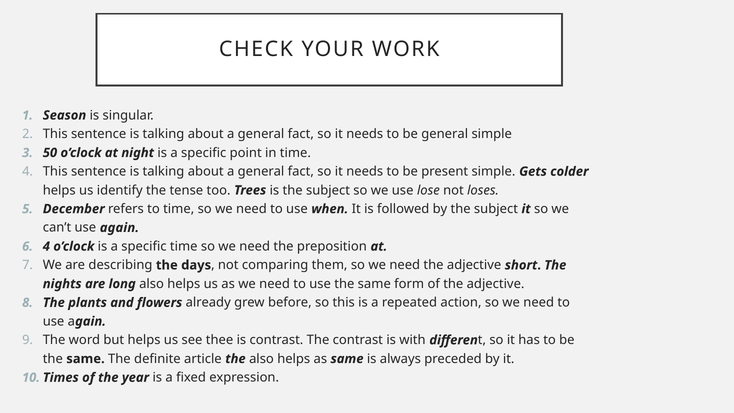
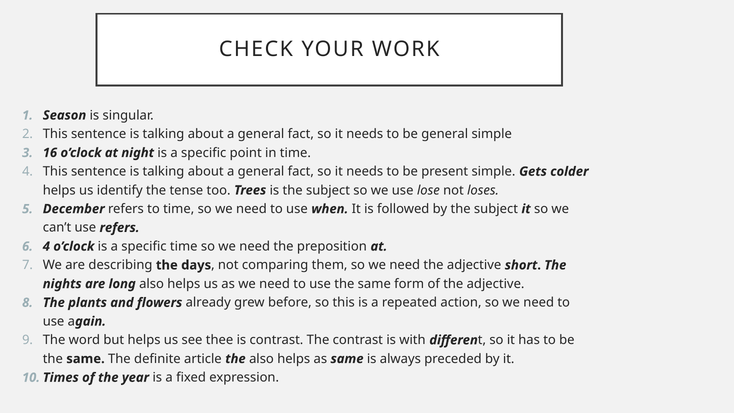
50: 50 -> 16
can’t use again: again -> refers
